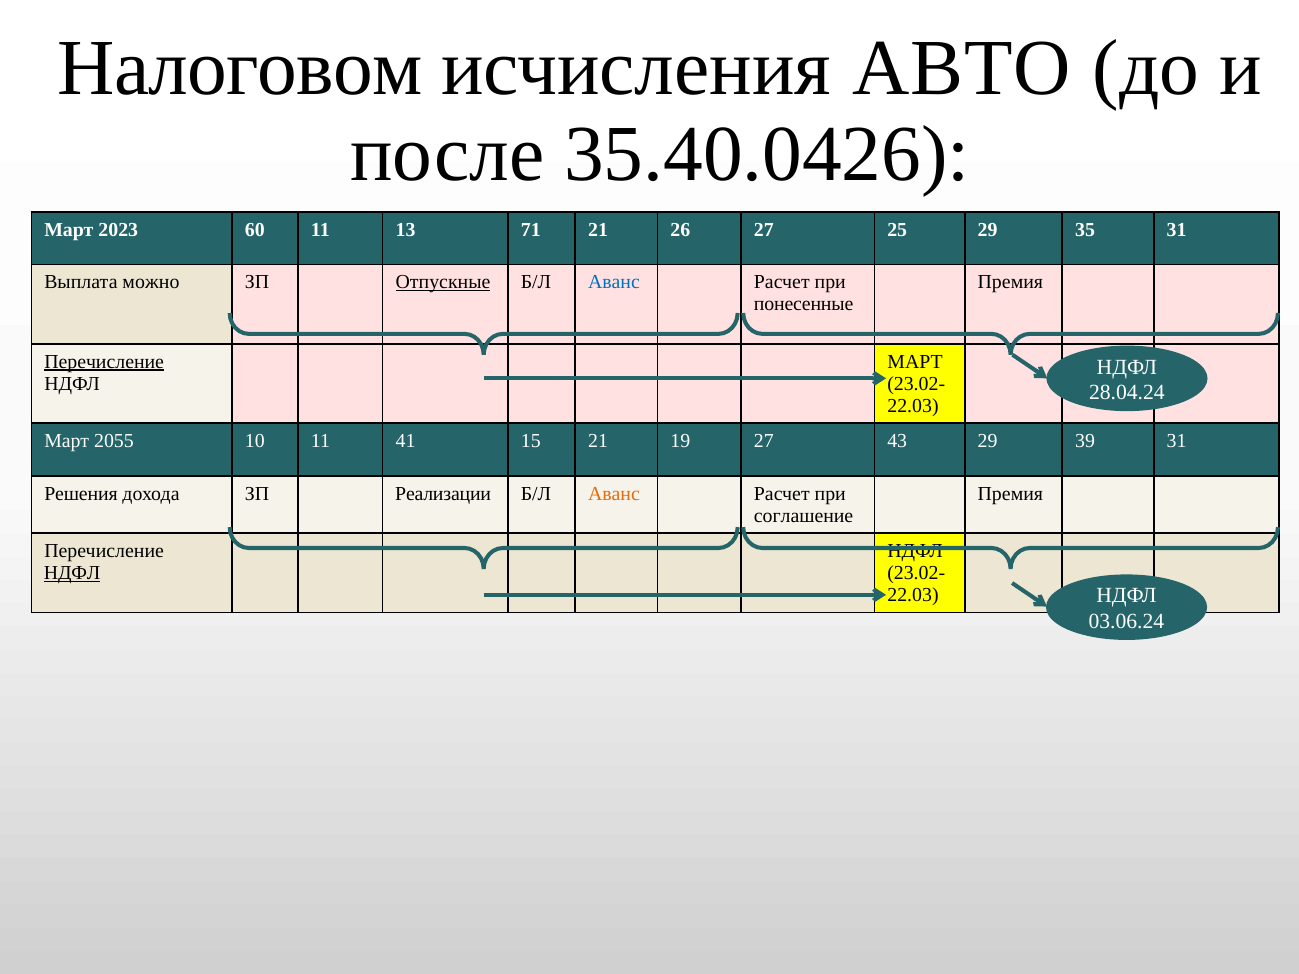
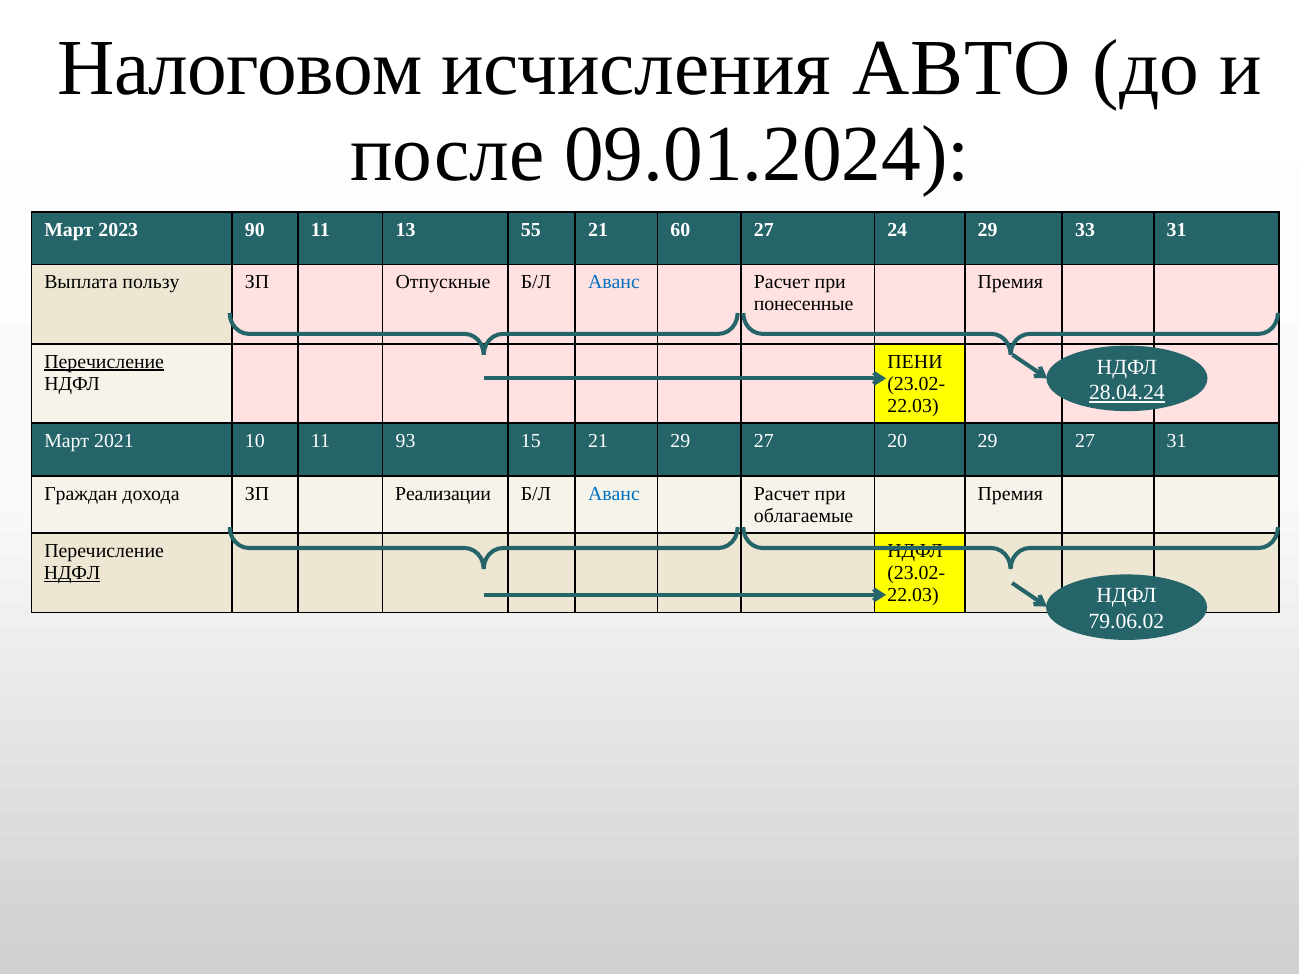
35.40.0426: 35.40.0426 -> 09.01.2024
60: 60 -> 90
71: 71 -> 55
26: 26 -> 60
25: 25 -> 24
35: 35 -> 33
можно: можно -> пользу
Отпускные underline: present -> none
МАРТ at (915, 362): МАРТ -> ПЕНИ
28.04.24 underline: none -> present
2055: 2055 -> 2021
41: 41 -> 93
21 19: 19 -> 29
43: 43 -> 20
39 at (1085, 441): 39 -> 27
Решения: Решения -> Граждан
Аванс at (614, 494) colour: orange -> blue
соглашение: соглашение -> облагаемые
03.06.24: 03.06.24 -> 79.06.02
